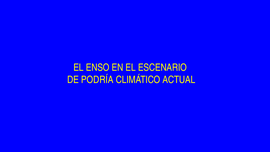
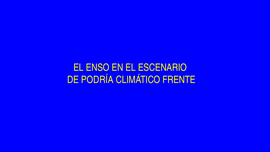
ACTUAL: ACTUAL -> FRENTE
